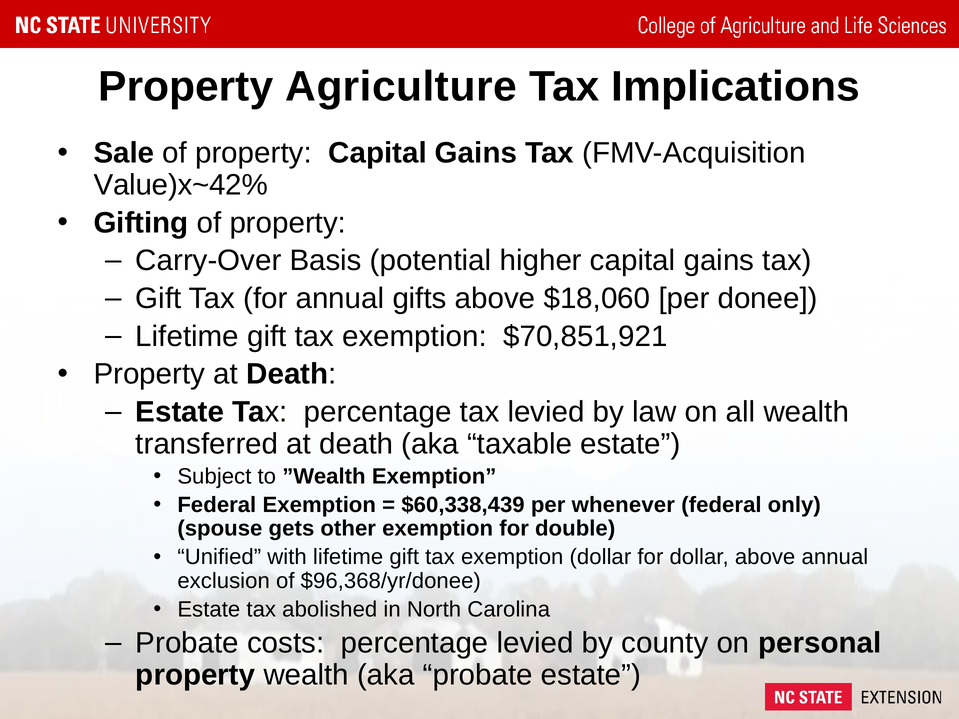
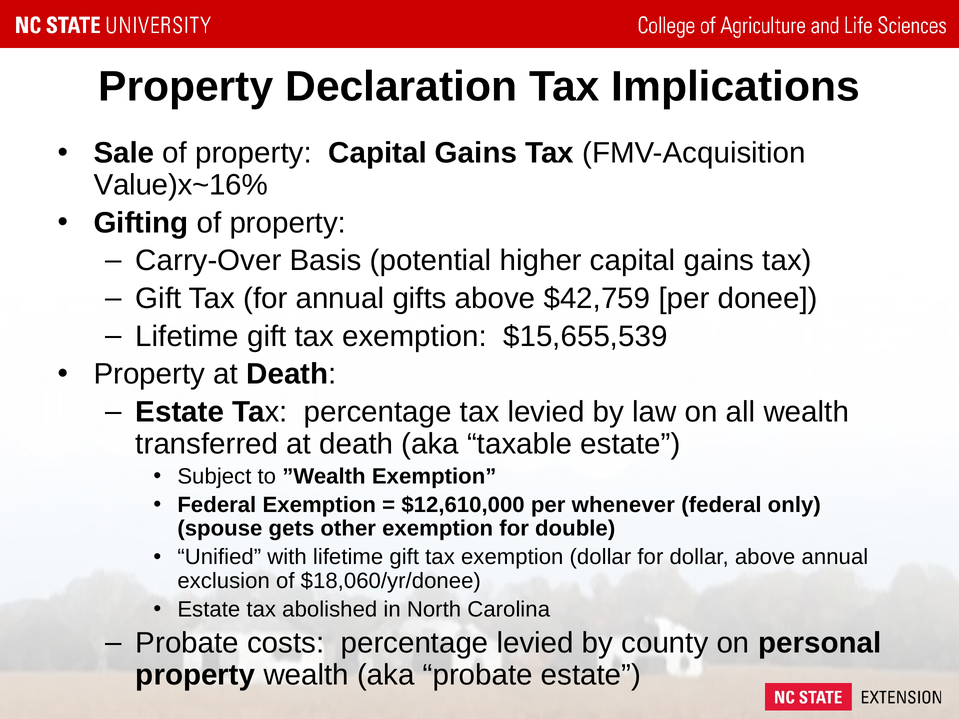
Agriculture: Agriculture -> Declaration
Value)x~42%: Value)x~42% -> Value)x~16%
$18,060: $18,060 -> $42,759
$70,851,921: $70,851,921 -> $15,655,539
$60,338,439: $60,338,439 -> $12,610,000
$96,368/yr/donee: $96,368/yr/donee -> $18,060/yr/donee
